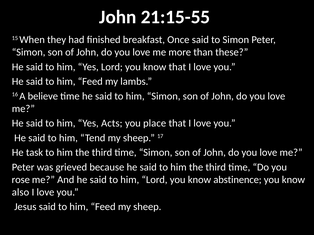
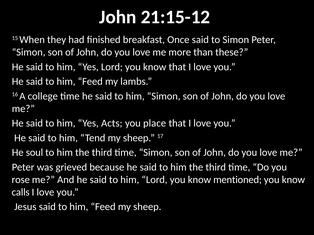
21:15-55: 21:15-55 -> 21:15-12
believe: believe -> college
task: task -> soul
abstinence: abstinence -> mentioned
also: also -> calls
